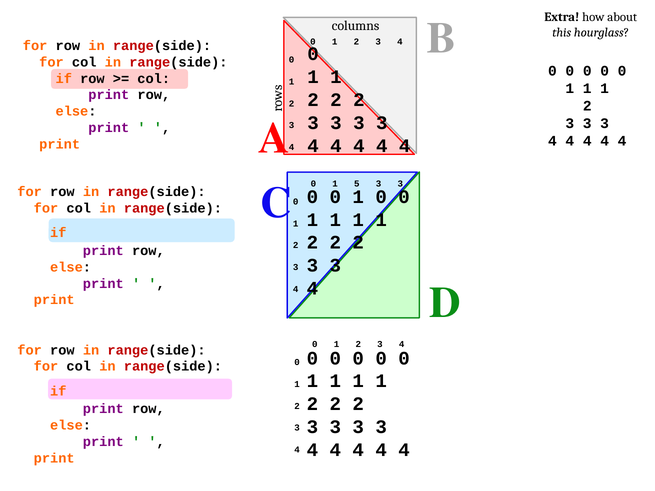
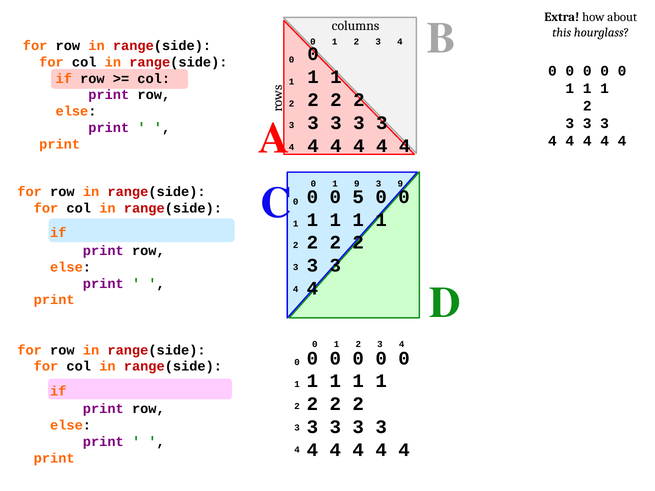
1 5: 5 -> 9
3 at (400, 184): 3 -> 9
1 at (358, 197): 1 -> 5
